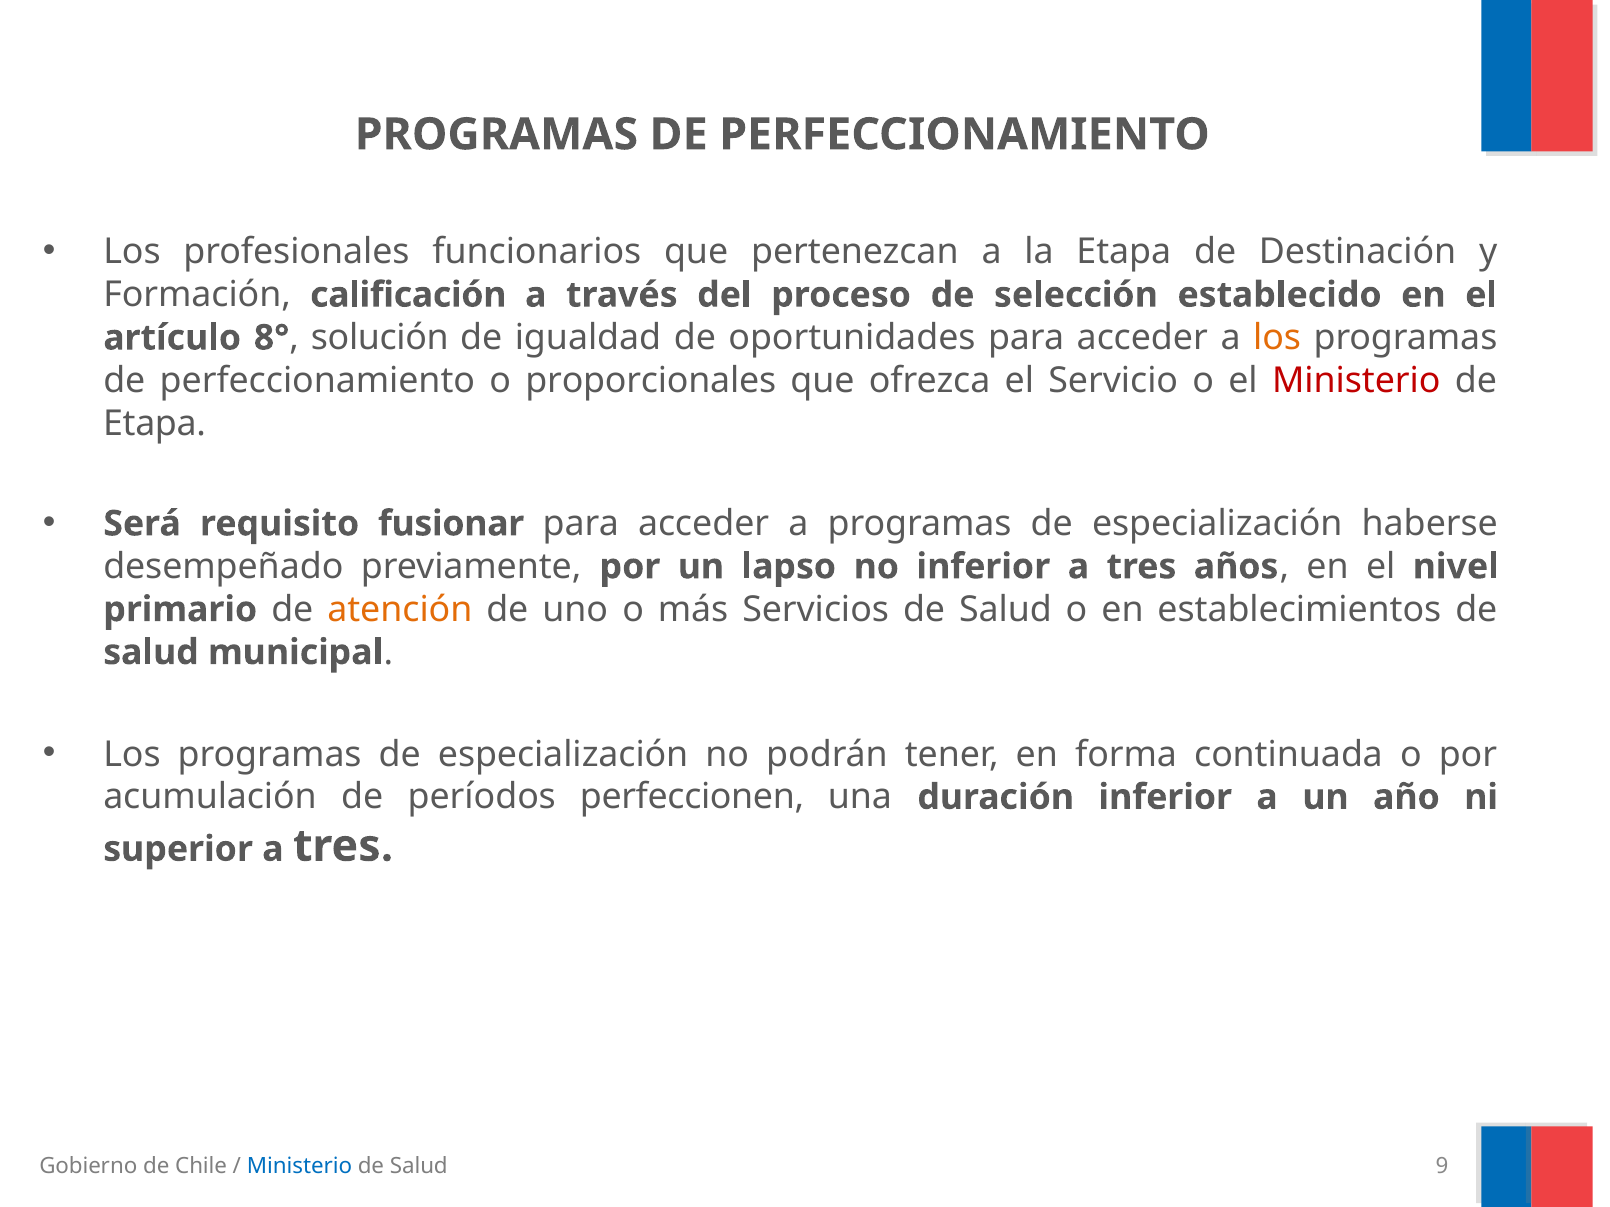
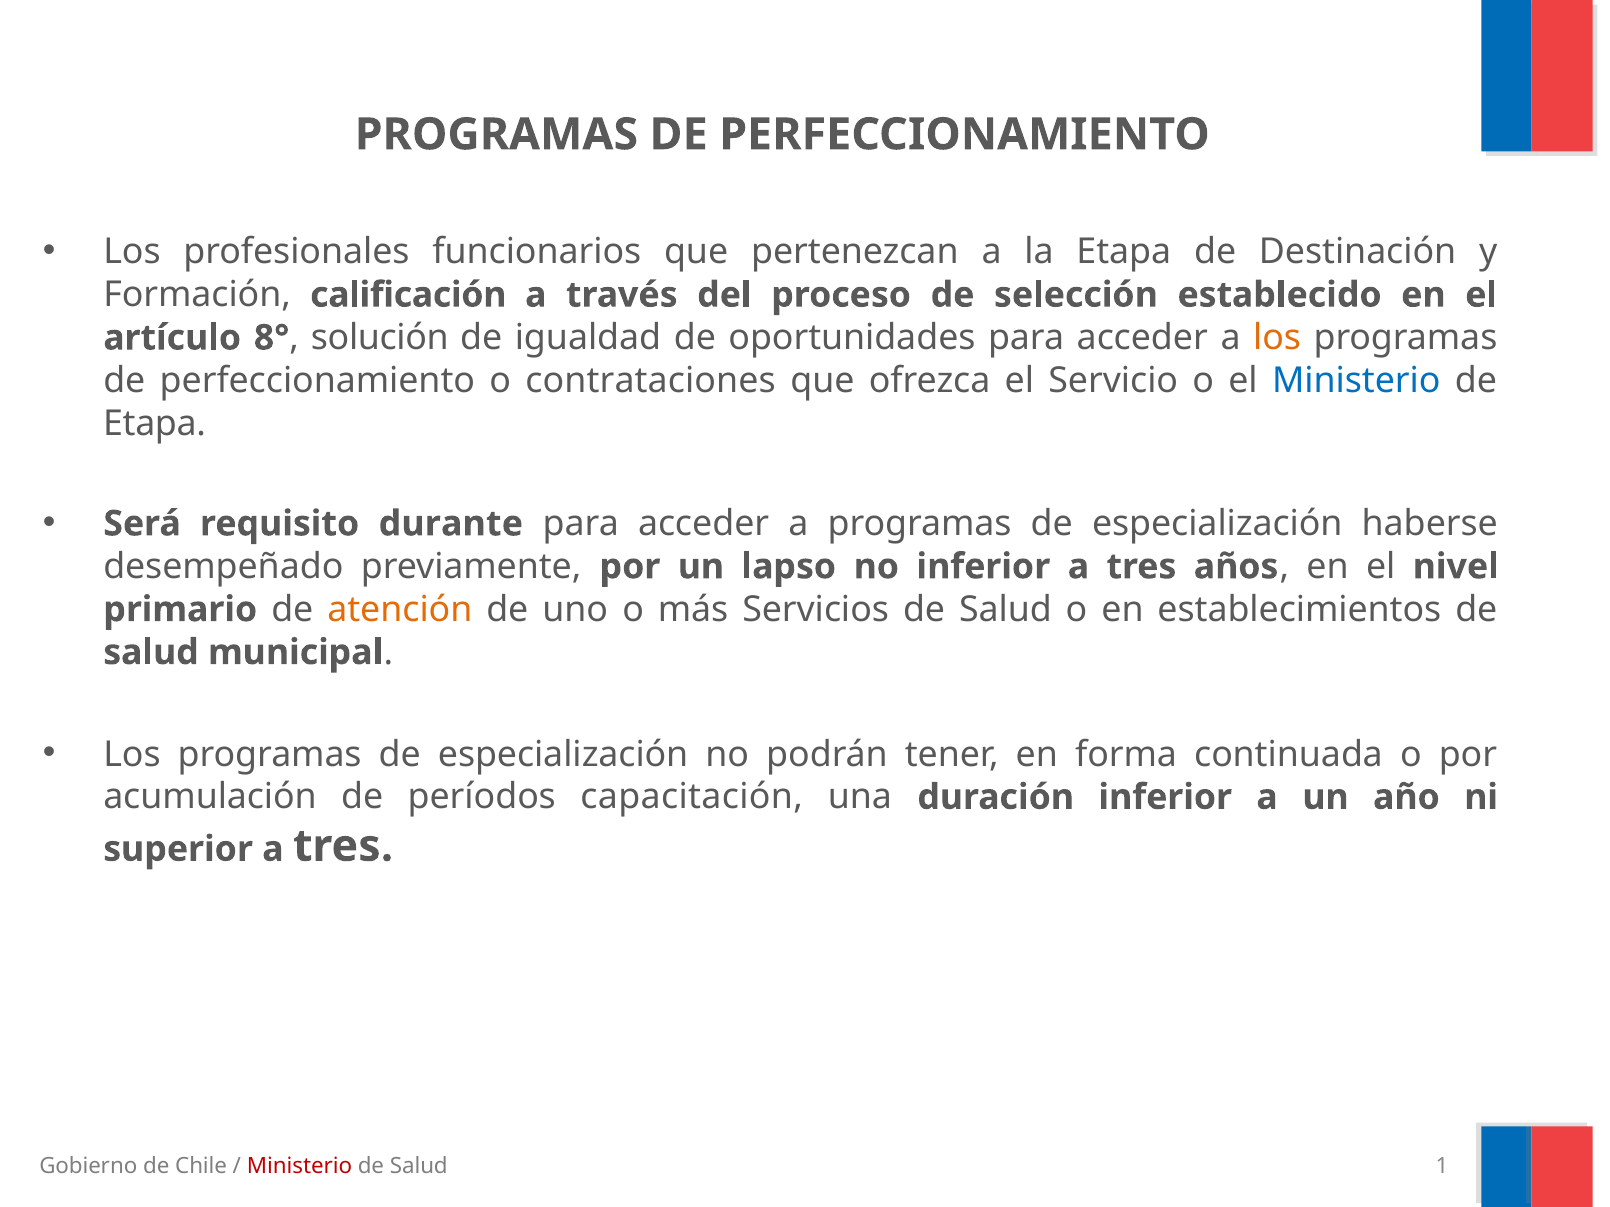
proporcionales: proporcionales -> contrataciones
Ministerio at (1356, 381) colour: red -> blue
fusionar: fusionar -> durante
perfeccionen: perfeccionen -> capacitación
Ministerio at (300, 1166) colour: blue -> red
9: 9 -> 1
